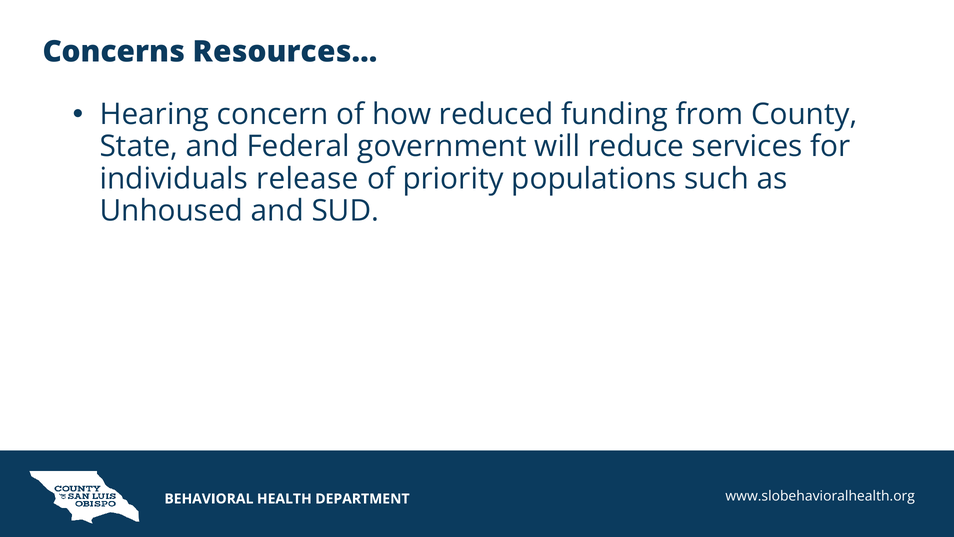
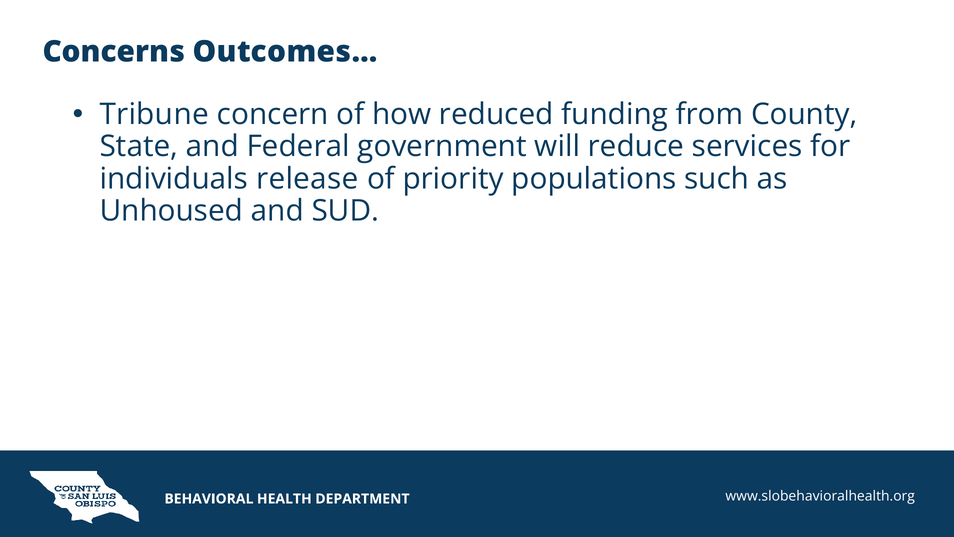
Resources…: Resources… -> Outcomes…
Hearing: Hearing -> Tribune
